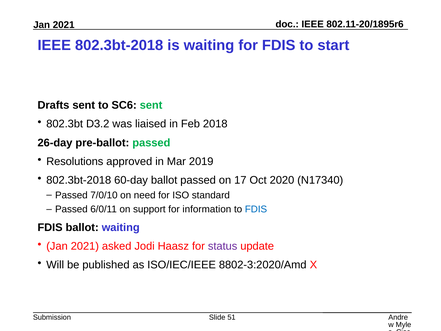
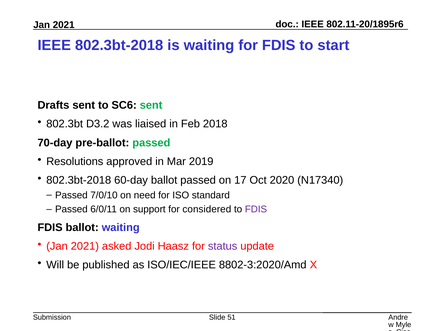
26-day: 26-day -> 70-day
information: information -> considered
FDIS at (256, 209) colour: blue -> purple
